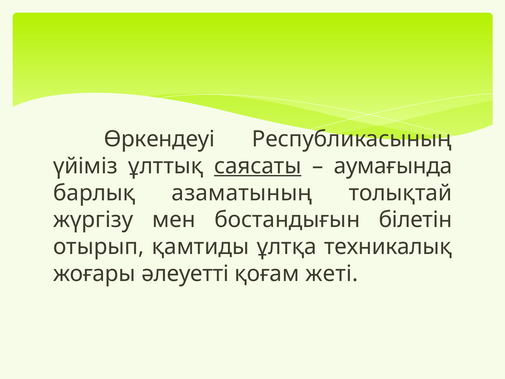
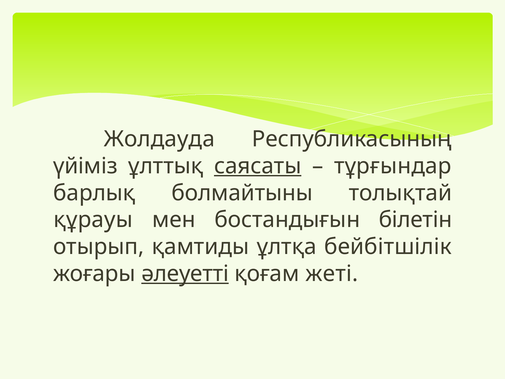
Өркендеуі: Өркендеуі -> Жолдауда
аумағында: аумағында -> тұрғындар
азаматының: азаматының -> болмайтыны
жүргiзу: жүргiзу -> құрауы
техникалық: техникалық -> бейбітшілік
әлеуетті underline: none -> present
